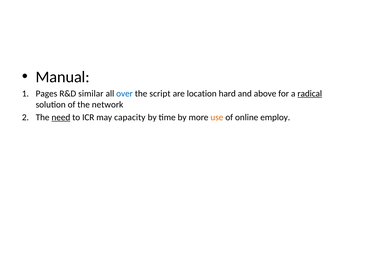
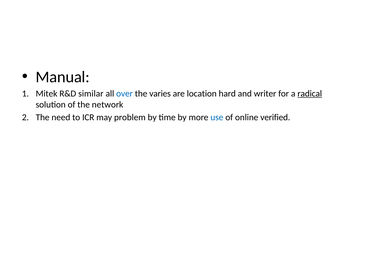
Pages: Pages -> Mitek
script: script -> varies
above: above -> writer
need underline: present -> none
capacity: capacity -> problem
use colour: orange -> blue
employ: employ -> verified
